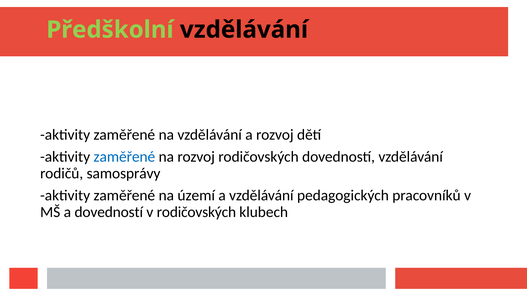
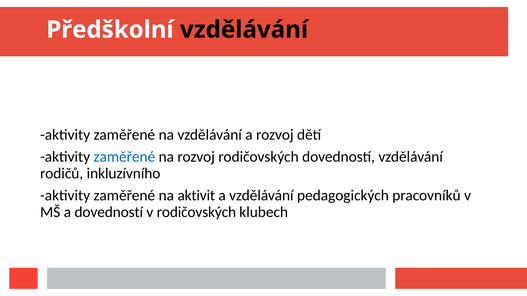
Předškolní colour: light green -> white
samosprávy: samosprávy -> inkluzívního
území: území -> aktivit
